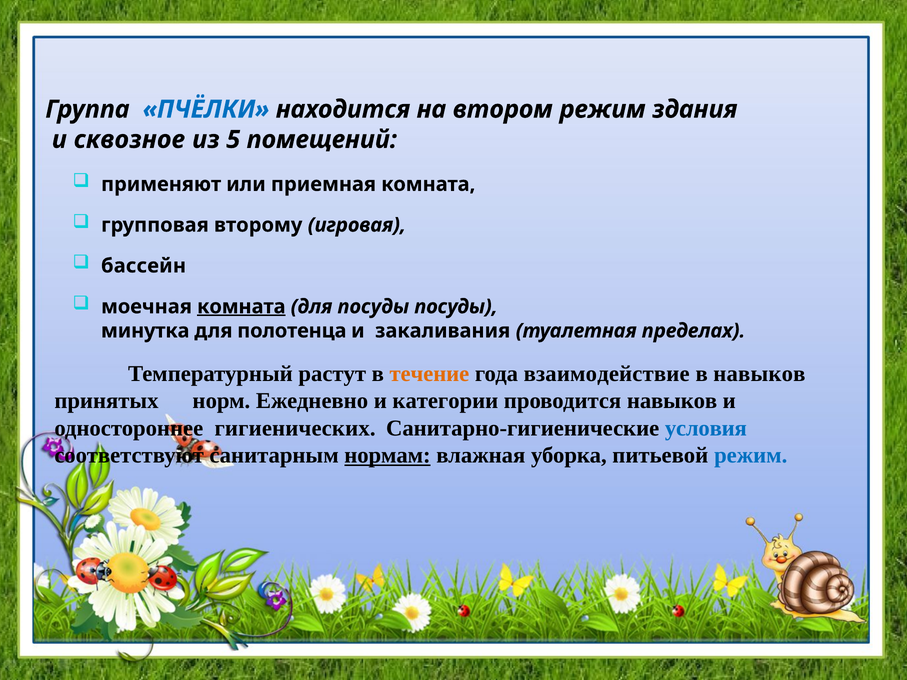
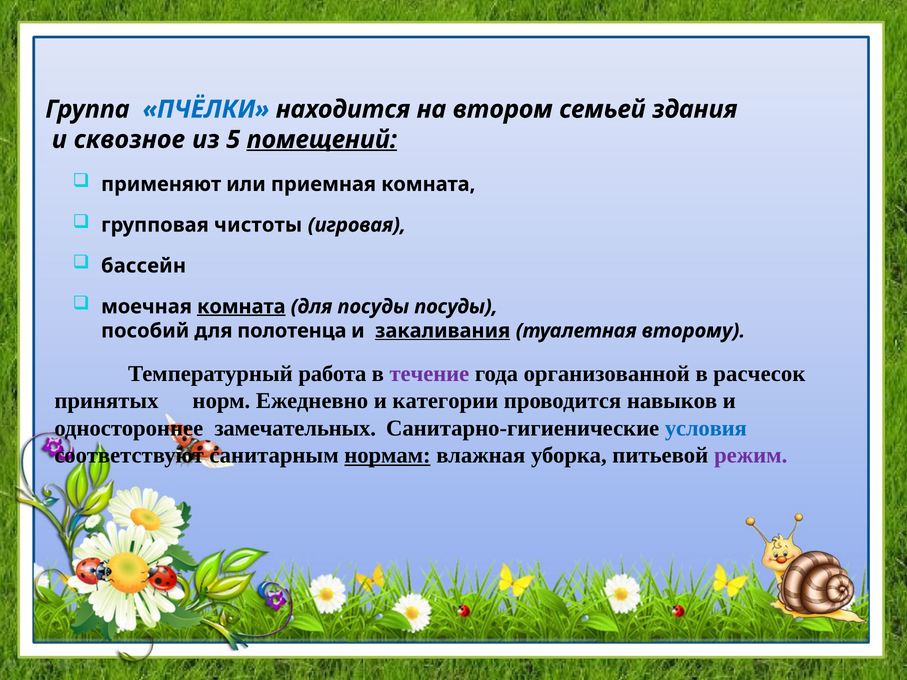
втором режим: режим -> семьей
помещений underline: none -> present
второму: второму -> чистоты
минутка: минутка -> пособий
закаливания underline: none -> present
пределах: пределах -> второму
растут: растут -> работа
течение colour: orange -> purple
взаимодействие: взаимодействие -> организованной
в навыков: навыков -> расчесок
гигиенических: гигиенических -> замечательных
режим at (751, 456) colour: blue -> purple
